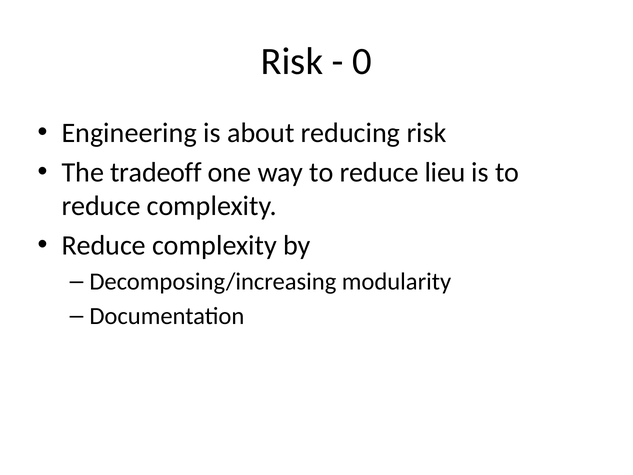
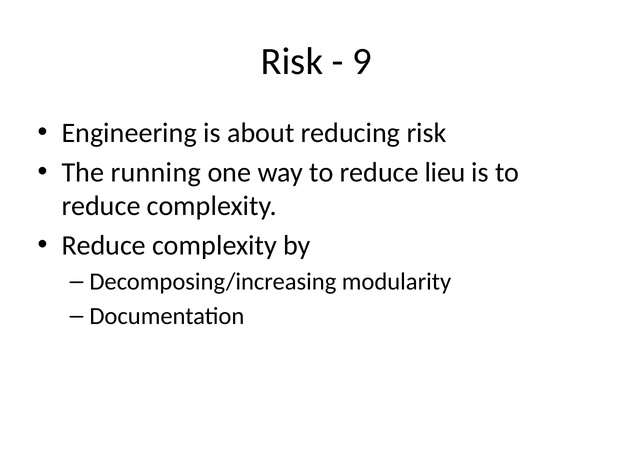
0: 0 -> 9
tradeoff: tradeoff -> running
